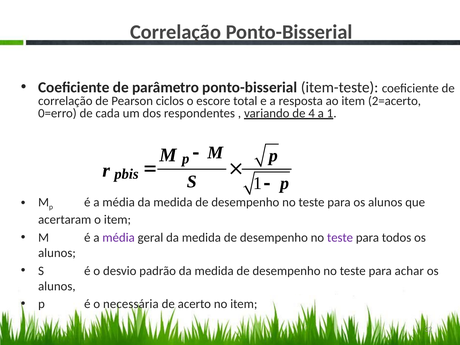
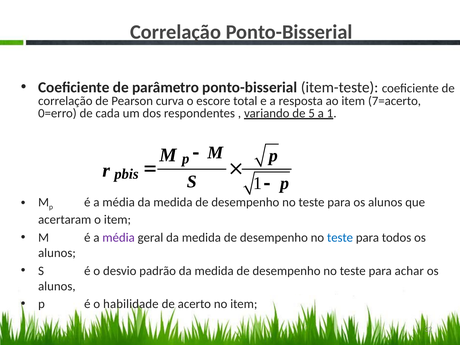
ciclos: ciclos -> curva
2=acerto: 2=acerto -> 7=acerto
4: 4 -> 5
teste at (340, 238) colour: purple -> blue
necessária: necessária -> habilidade
